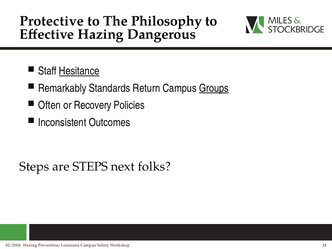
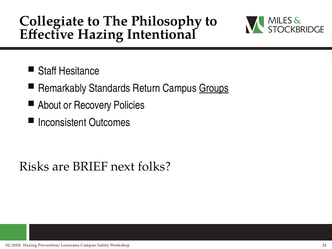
Protective: Protective -> Collegiate
Dangerous: Dangerous -> Intentional
Hesitance underline: present -> none
Often: Often -> About
Steps at (34, 167): Steps -> Risks
are STEPS: STEPS -> BRIEF
